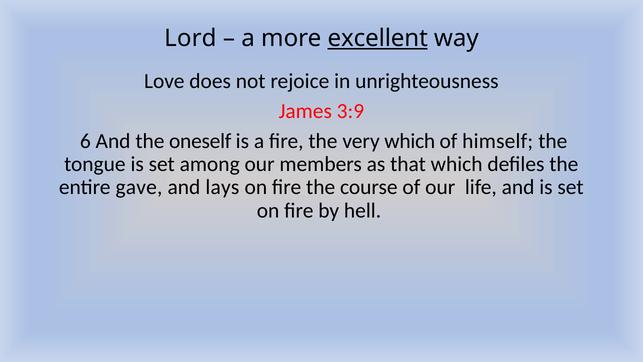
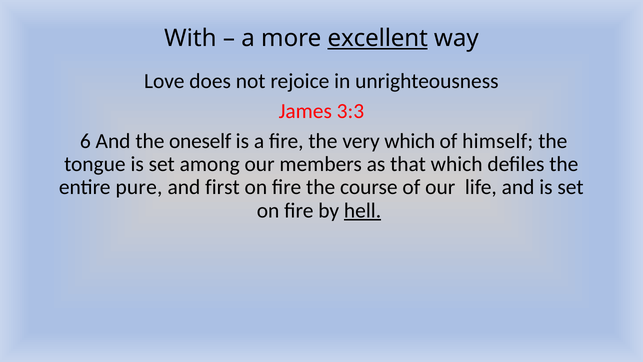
Lord: Lord -> With
3:9: 3:9 -> 3:3
gave: gave -> pure
lays: lays -> first
hell underline: none -> present
